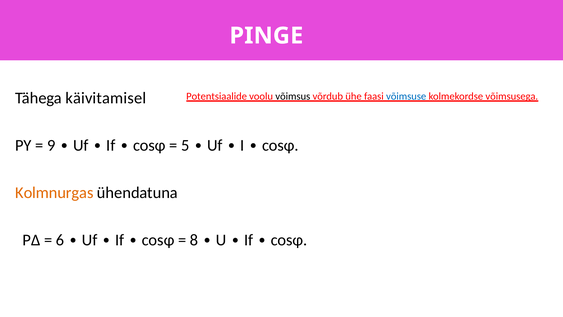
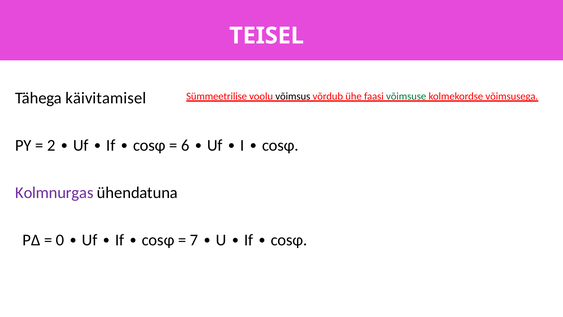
PINGE: PINGE -> TEISEL
Potentsiaalide: Potentsiaalide -> Sümmeetrilise
võimsuse colour: blue -> green
5: 5 -> 6
9: 9 -> 2
Kolmnurgas colour: orange -> purple
8: 8 -> 7
6: 6 -> 0
